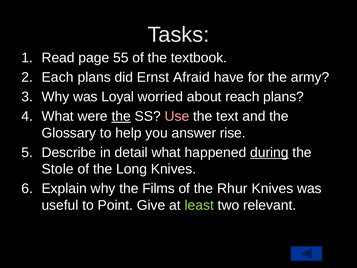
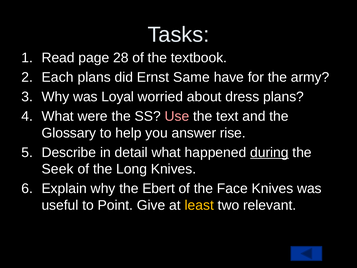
55: 55 -> 28
Afraid: Afraid -> Same
reach: reach -> dress
the at (121, 116) underline: present -> none
Stole: Stole -> Seek
Films: Films -> Ebert
Rhur: Rhur -> Face
least colour: light green -> yellow
